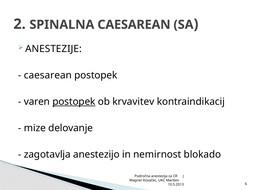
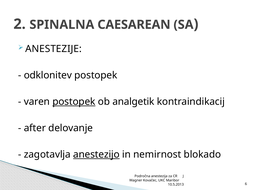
caesarean at (48, 75): caesarean -> odklonitev
krvavitev: krvavitev -> analgetik
mize: mize -> after
anestezijo underline: none -> present
